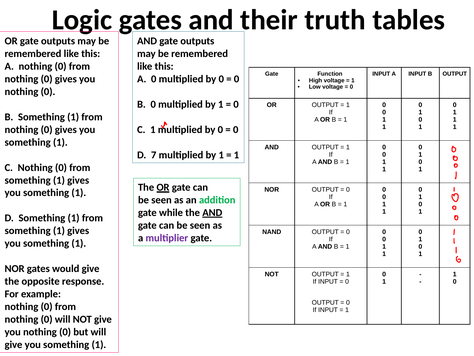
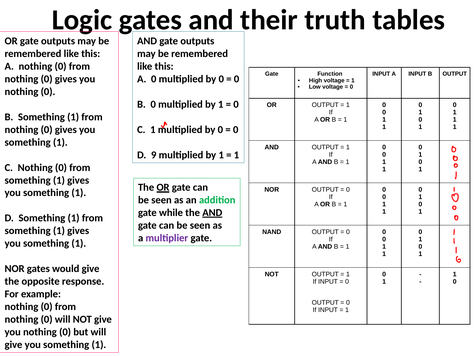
7: 7 -> 9
